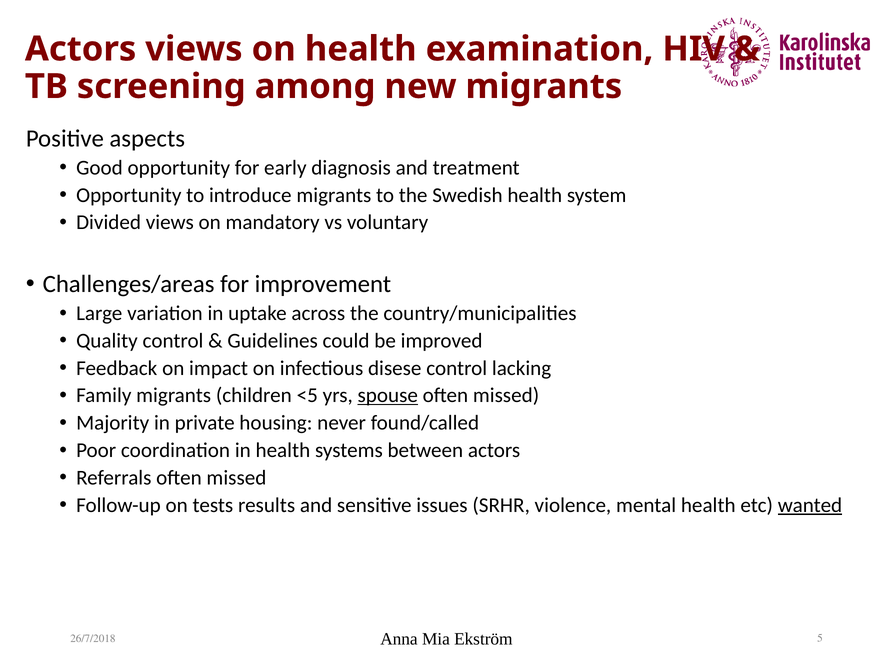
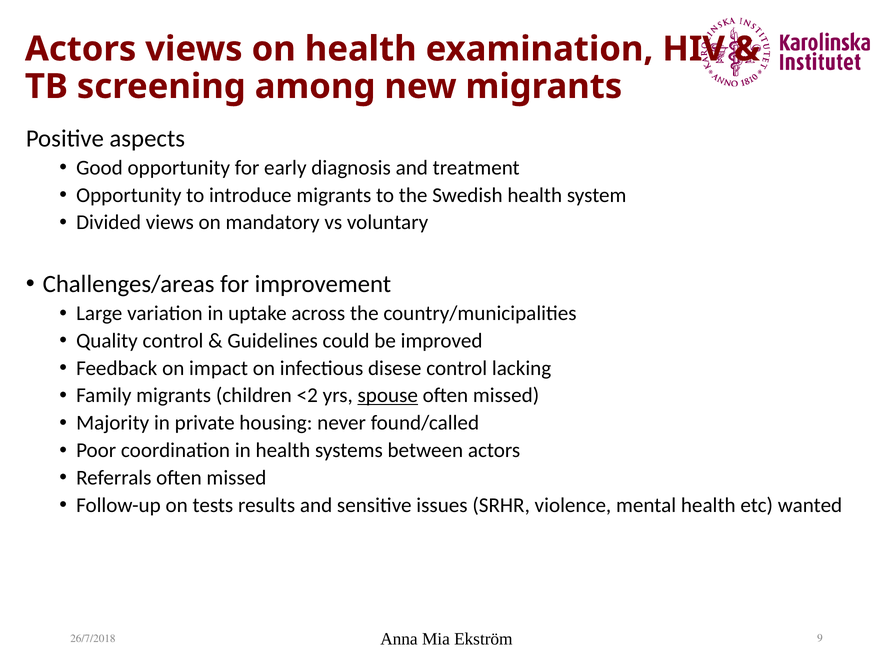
<5: <5 -> <2
wanted underline: present -> none
5: 5 -> 9
